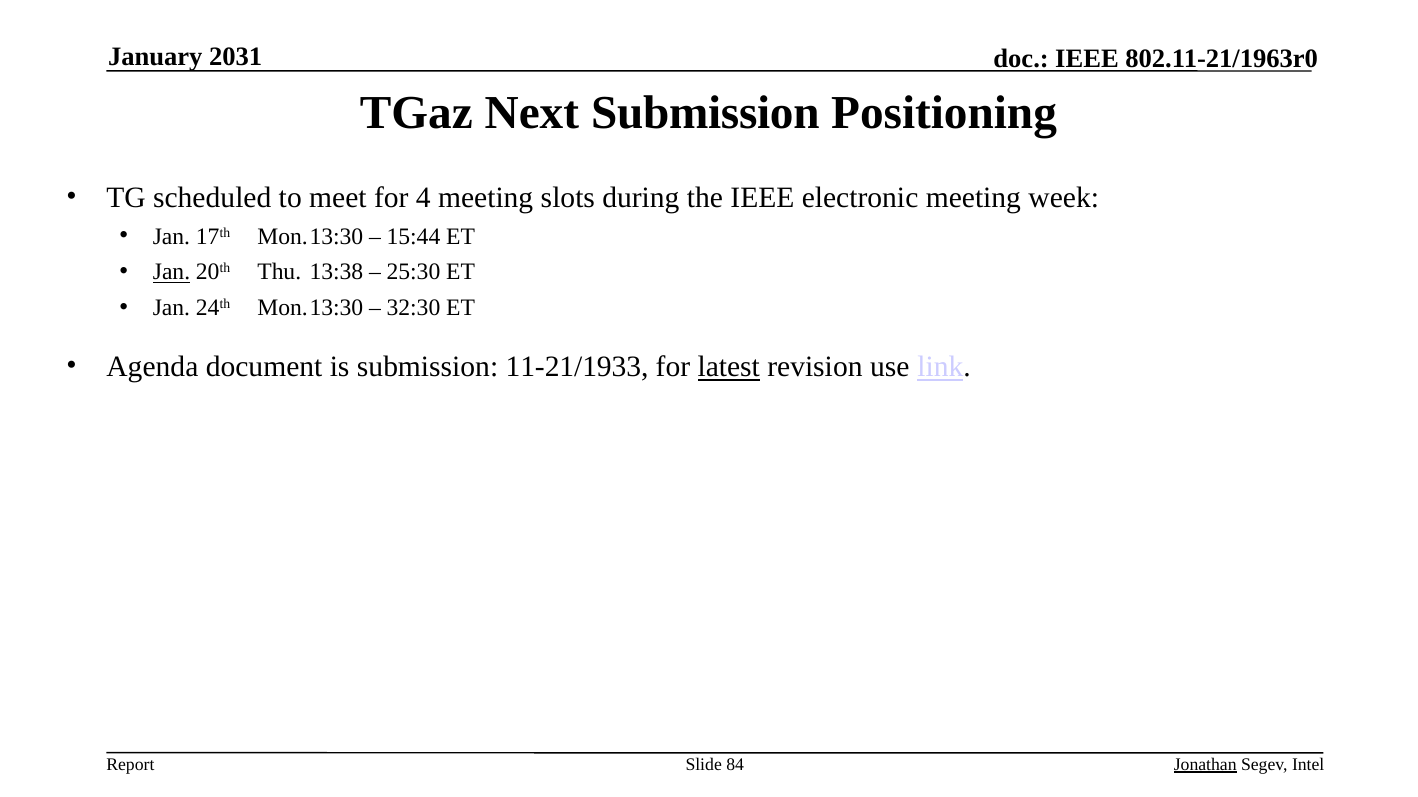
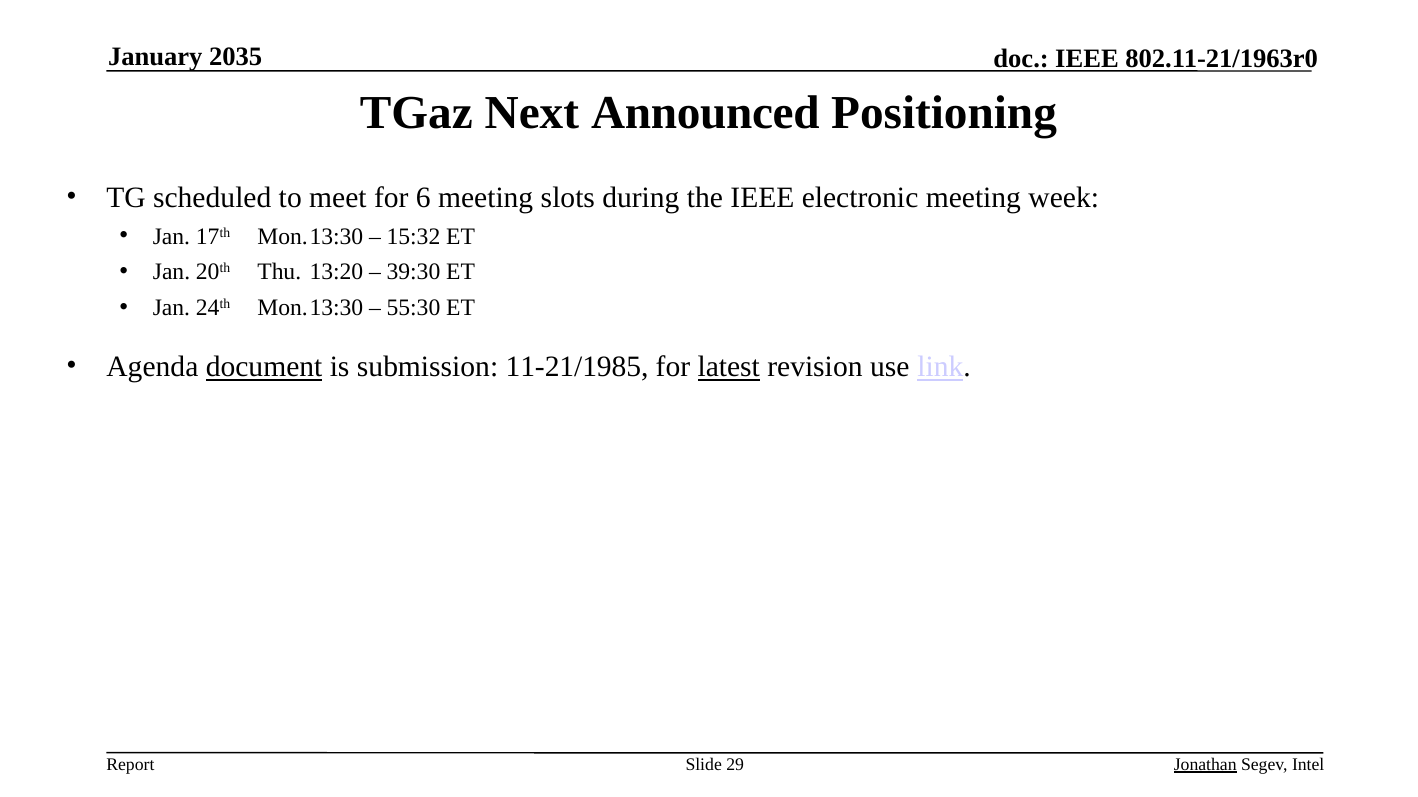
2031: 2031 -> 2035
Next Submission: Submission -> Announced
4: 4 -> 6
15:44: 15:44 -> 15:32
Jan at (172, 272) underline: present -> none
13:38: 13:38 -> 13:20
25:30: 25:30 -> 39:30
32:30: 32:30 -> 55:30
document underline: none -> present
11-21/1933: 11-21/1933 -> 11-21/1985
84: 84 -> 29
